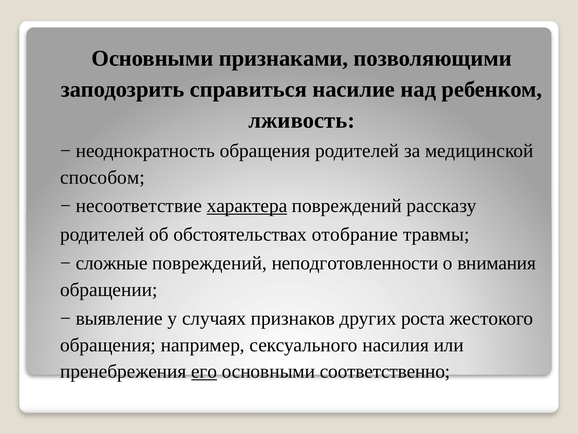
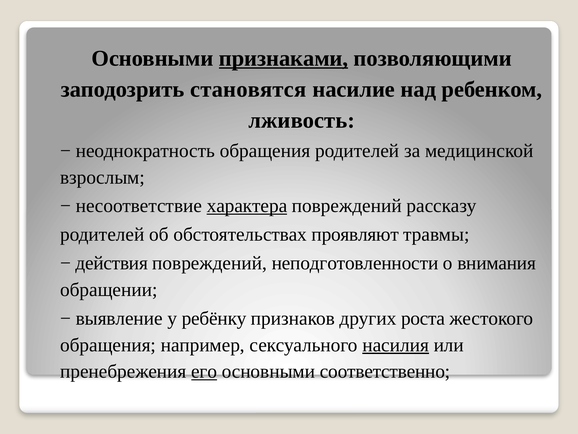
признаками underline: none -> present
справиться: справиться -> становятся
способом: способом -> взрослым
отобрание: отобрание -> проявляют
сложные: сложные -> действия
случаях: случаях -> ребёнку
насилия underline: none -> present
